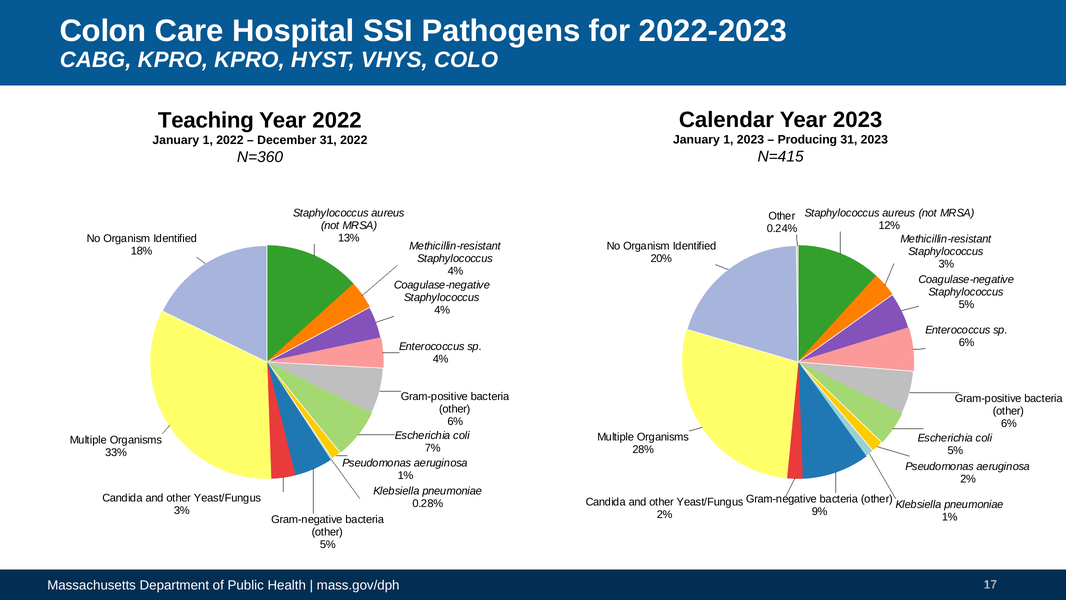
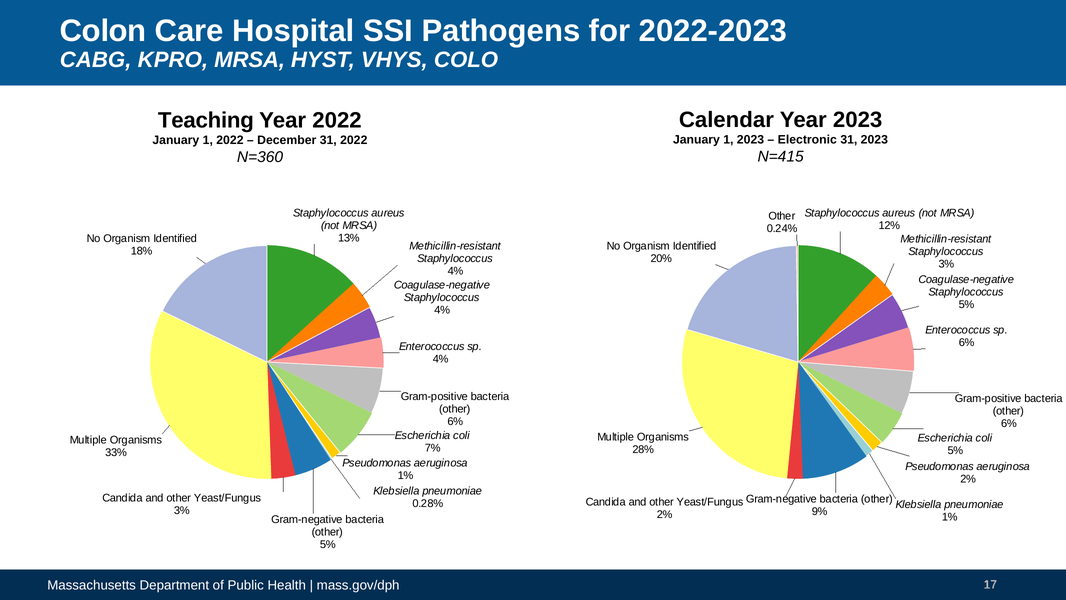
KPRO KPRO: KPRO -> MRSA
Producing: Producing -> Electronic
